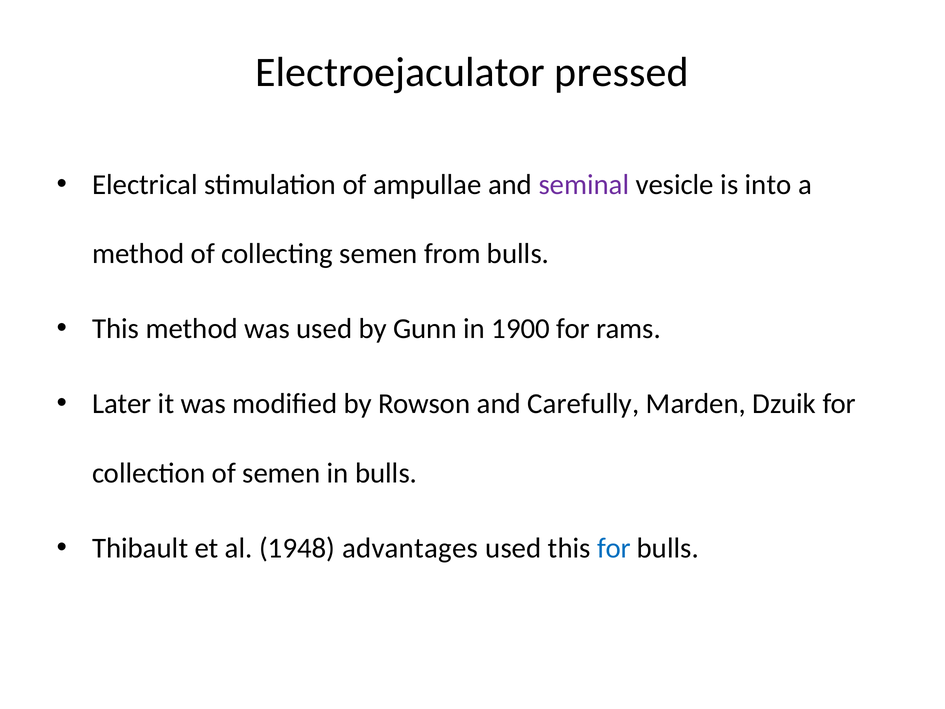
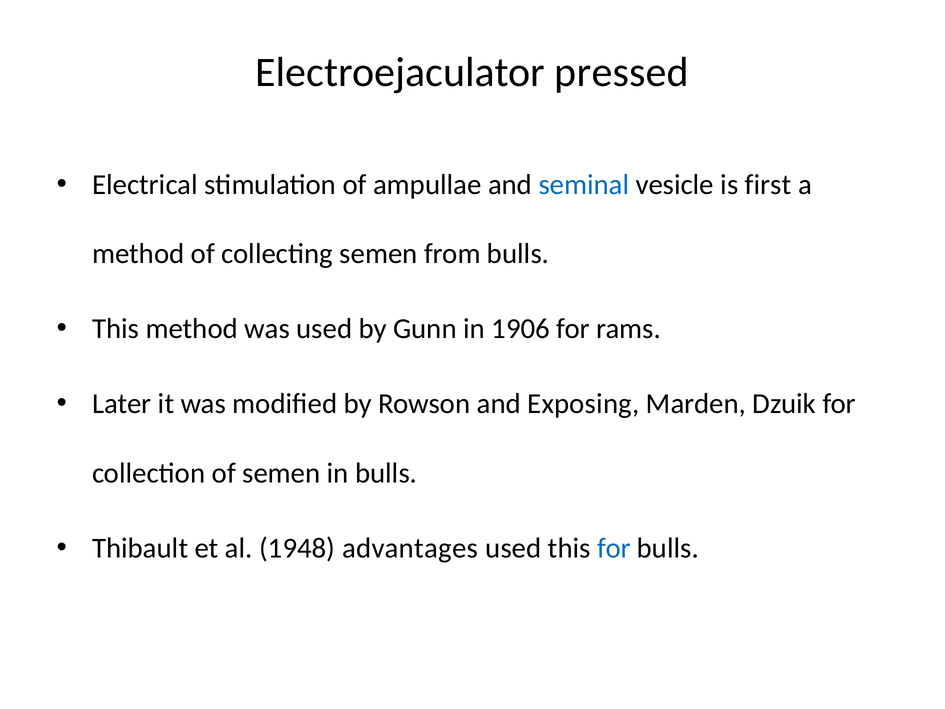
seminal colour: purple -> blue
into: into -> first
1900: 1900 -> 1906
Carefully: Carefully -> Exposing
